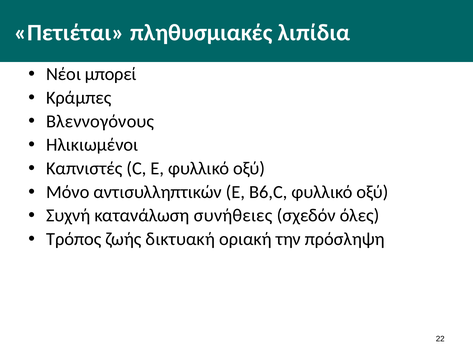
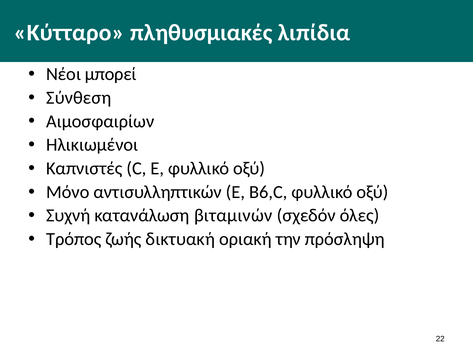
Πετιέται: Πετιέται -> Κύτταρο
Κράμπες: Κράμπες -> Σύνθεση
Βλεννογόνους: Βλεννογόνους -> Αιμοσφαιρίων
συνήθειες: συνήθειες -> βιταμινών
